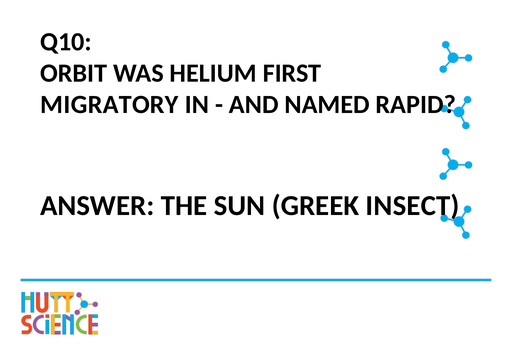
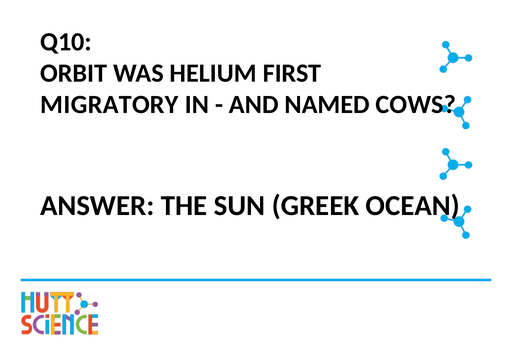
RAPID: RAPID -> COWS
INSECT: INSECT -> OCEAN
